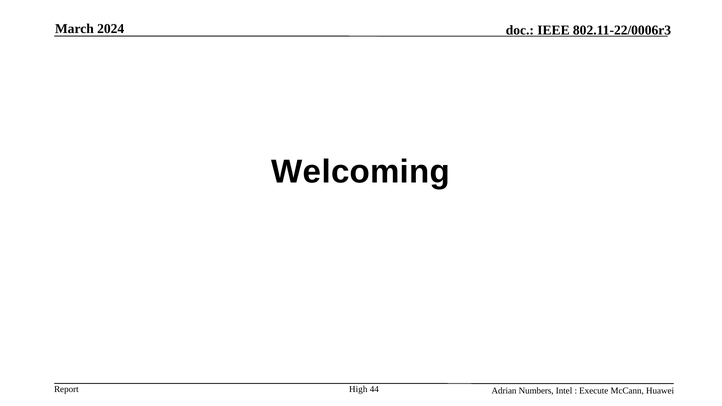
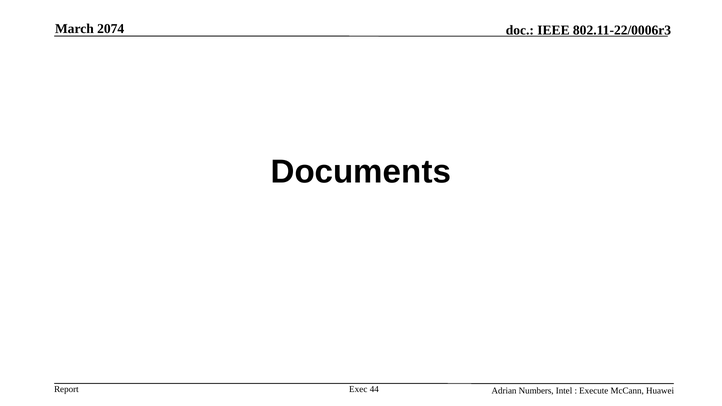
2024: 2024 -> 2074
Welcoming: Welcoming -> Documents
High: High -> Exec
